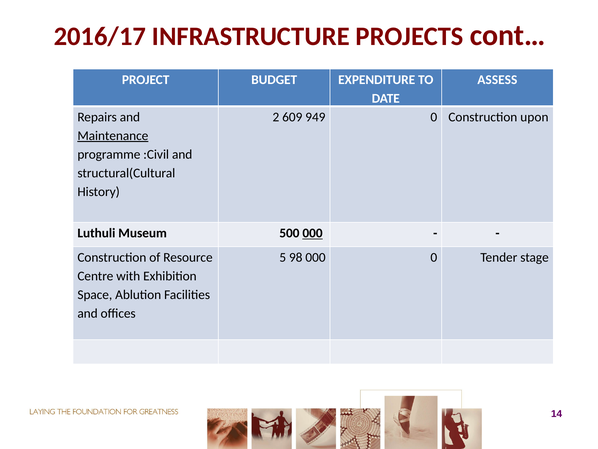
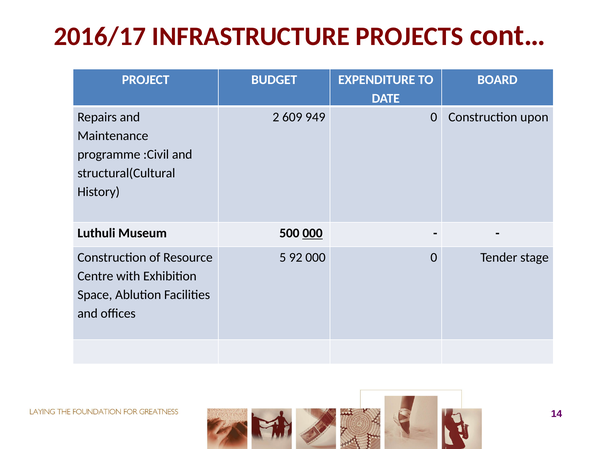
ASSESS: ASSESS -> BOARD
Maintenance underline: present -> none
98: 98 -> 92
